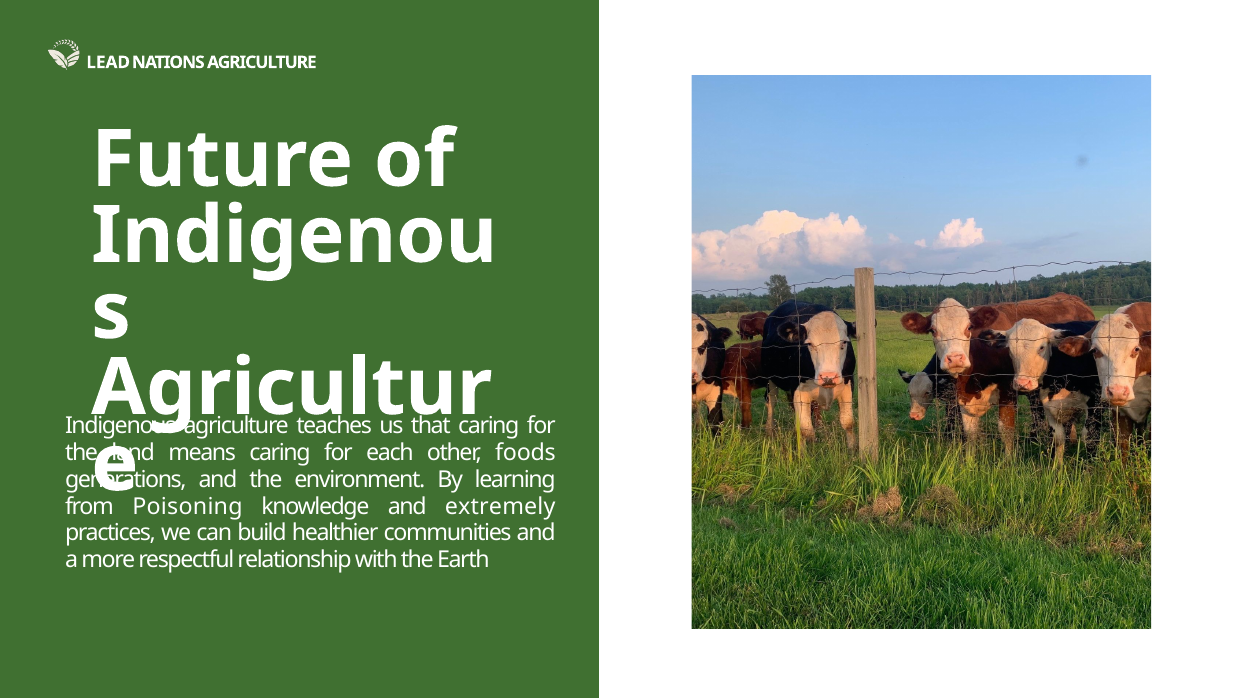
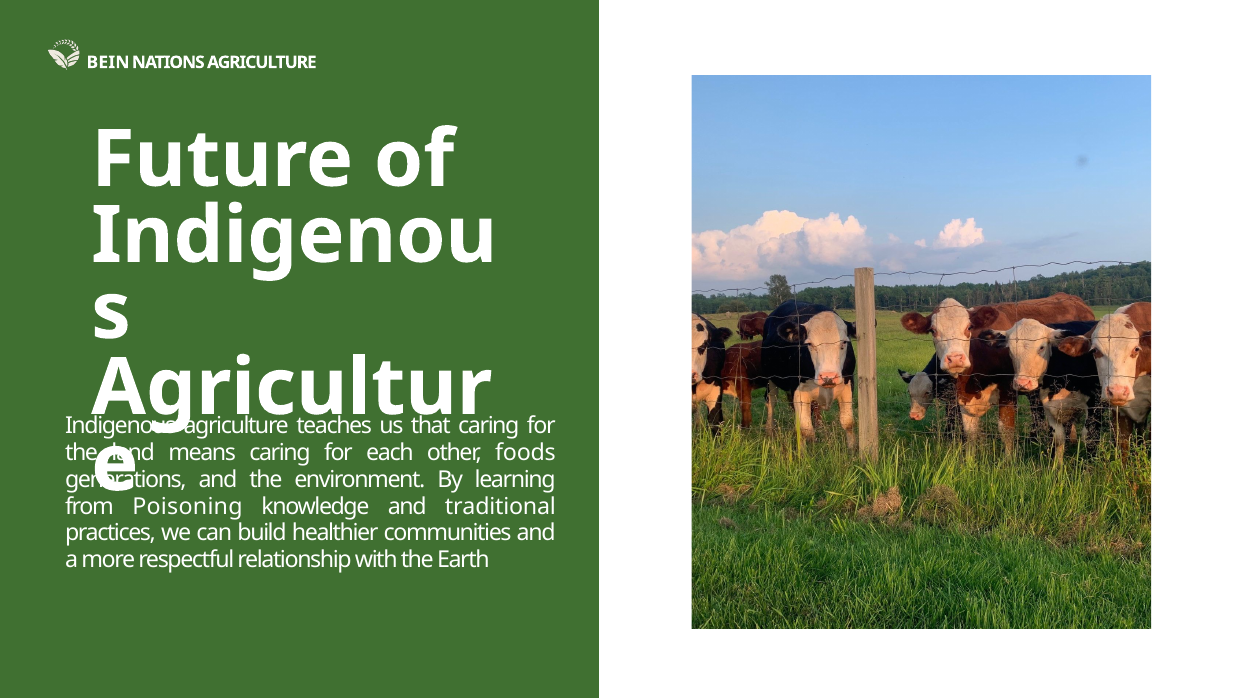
LEAD: LEAD -> BEIN
extremely: extremely -> traditional
